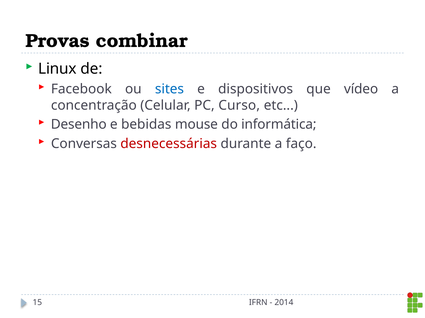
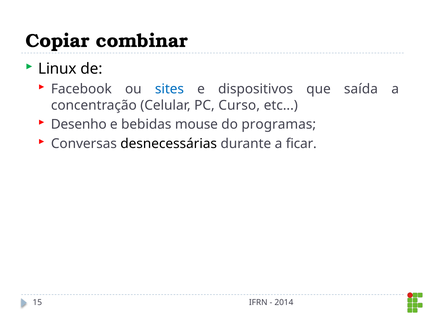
Provas: Provas -> Copiar
vídeo: vídeo -> saída
informática: informática -> programas
desnecessárias colour: red -> black
faço: faço -> ficar
